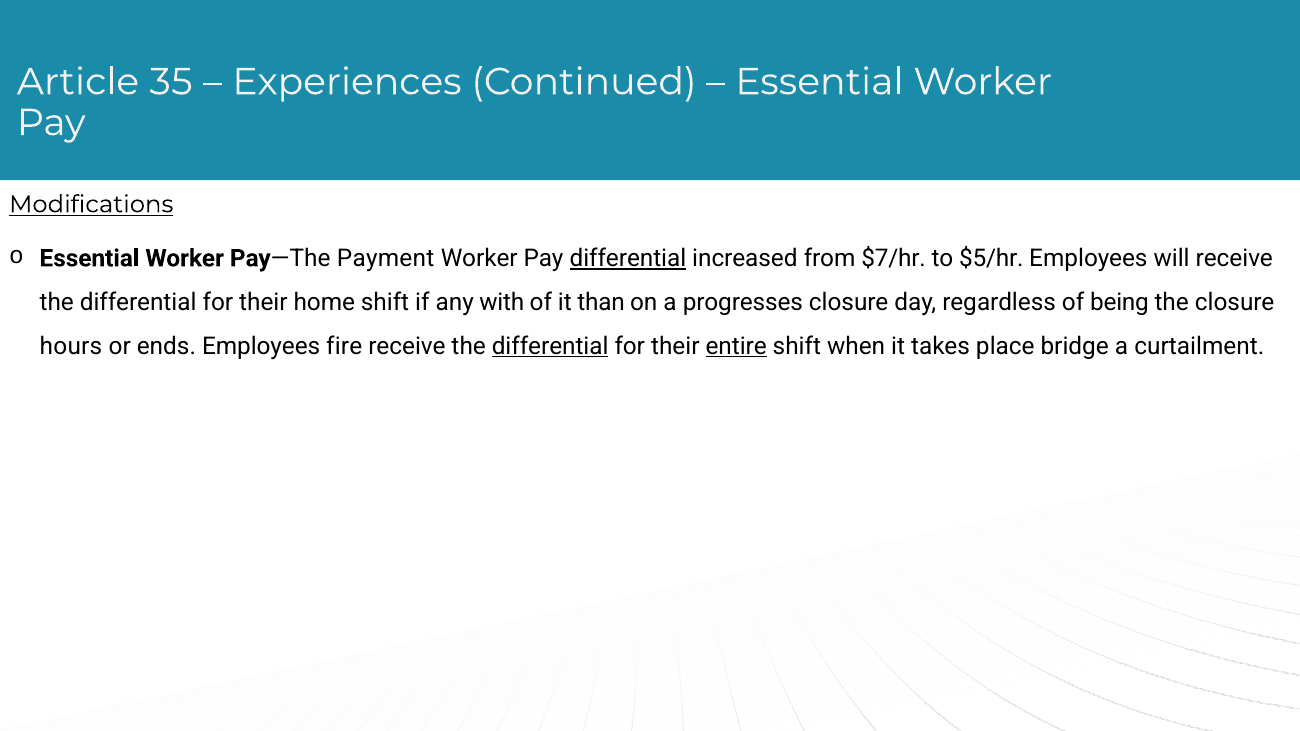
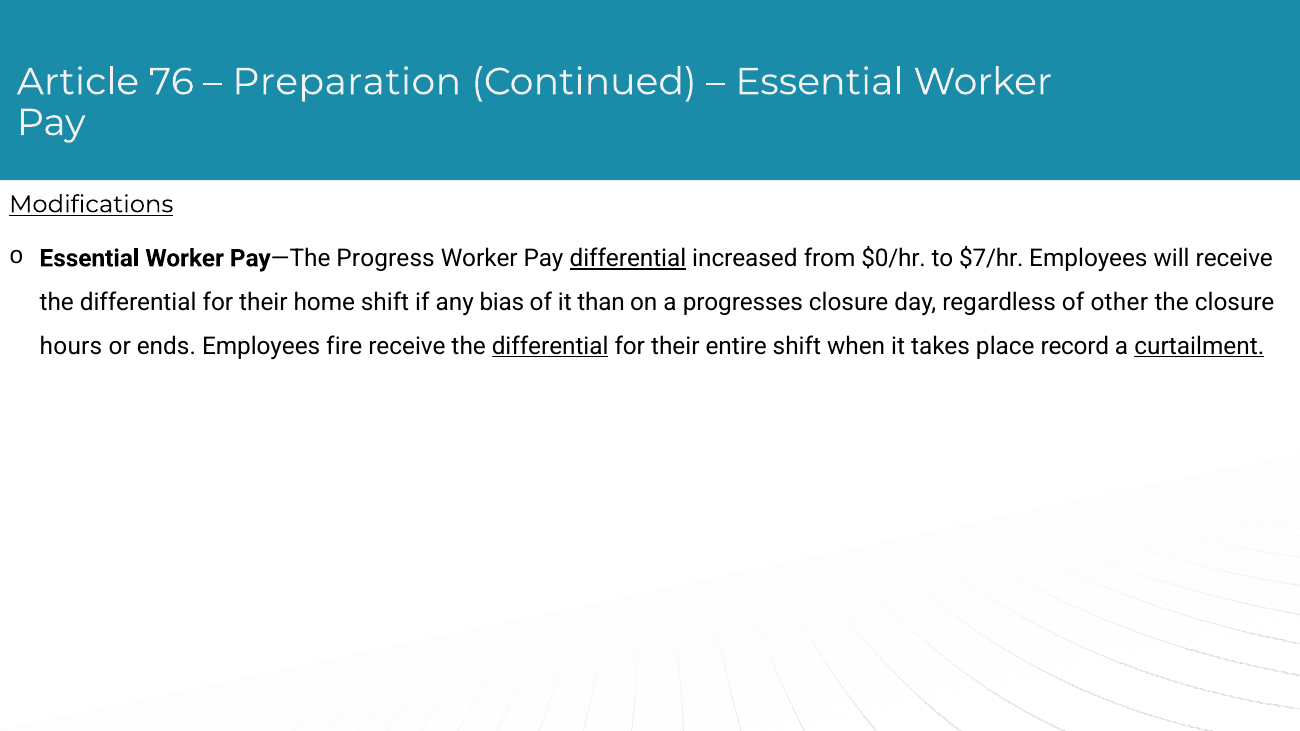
35: 35 -> 76
Experiences: Experiences -> Preparation
Payment: Payment -> Progress
$7/hr: $7/hr -> $0/hr
$5/hr: $5/hr -> $7/hr
with: with -> bias
being: being -> other
entire underline: present -> none
bridge: bridge -> record
curtailment underline: none -> present
